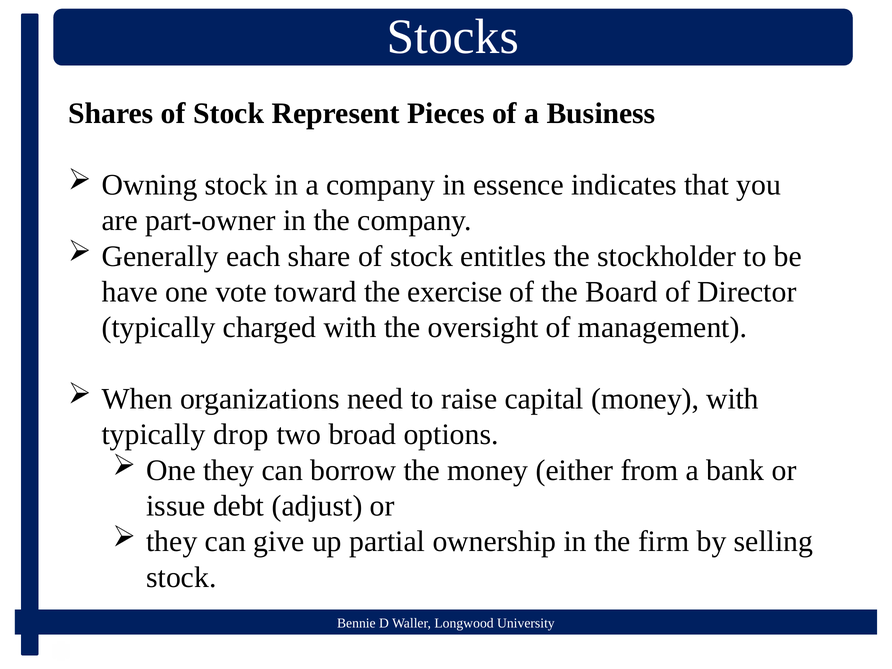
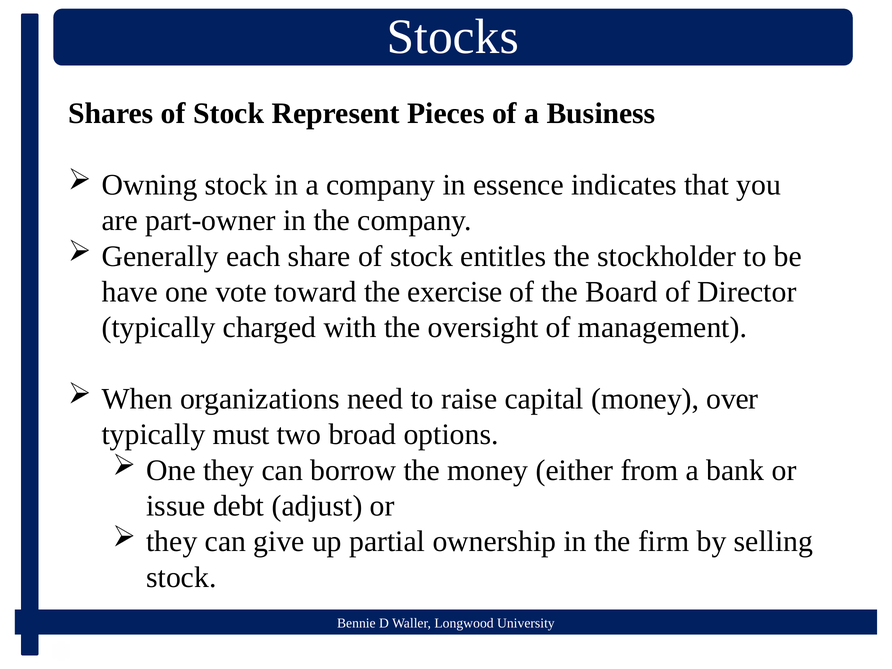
money with: with -> over
drop: drop -> must
